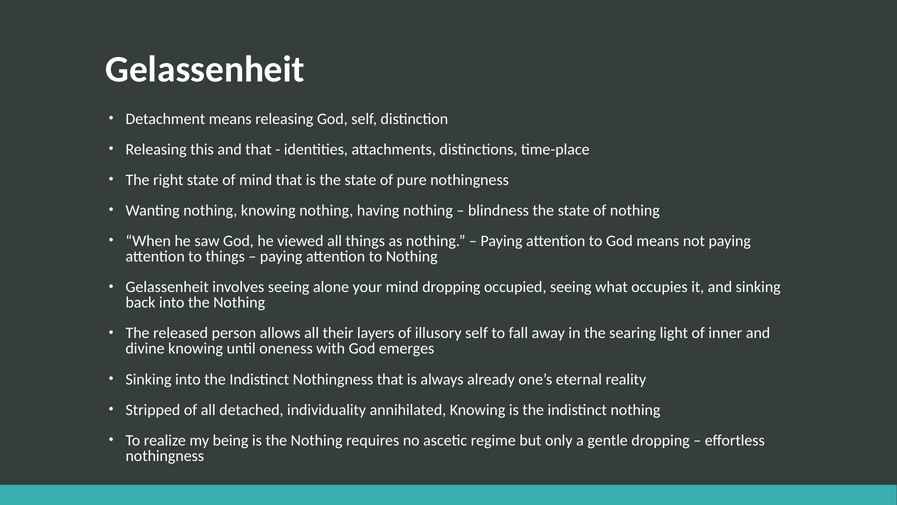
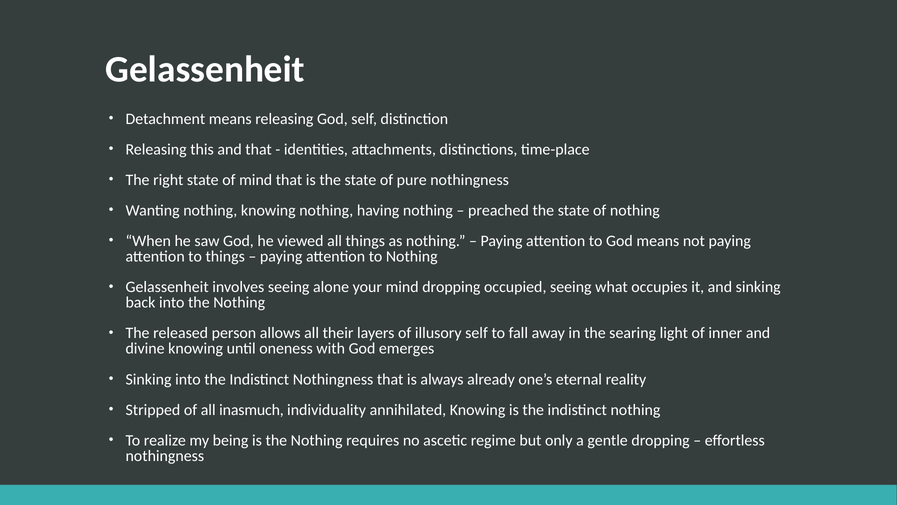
blindness: blindness -> preached
detached: detached -> inasmuch
